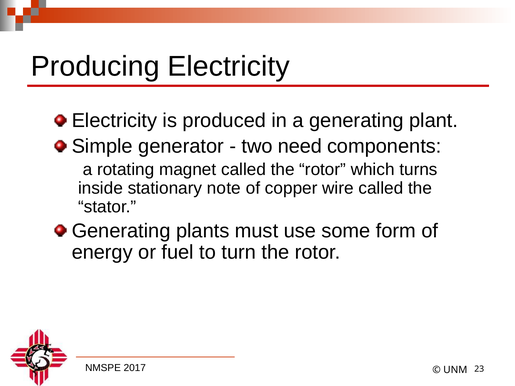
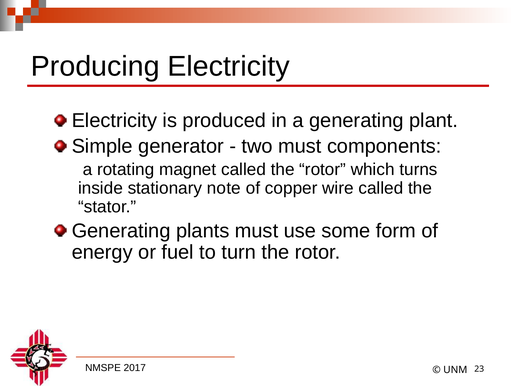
two need: need -> must
